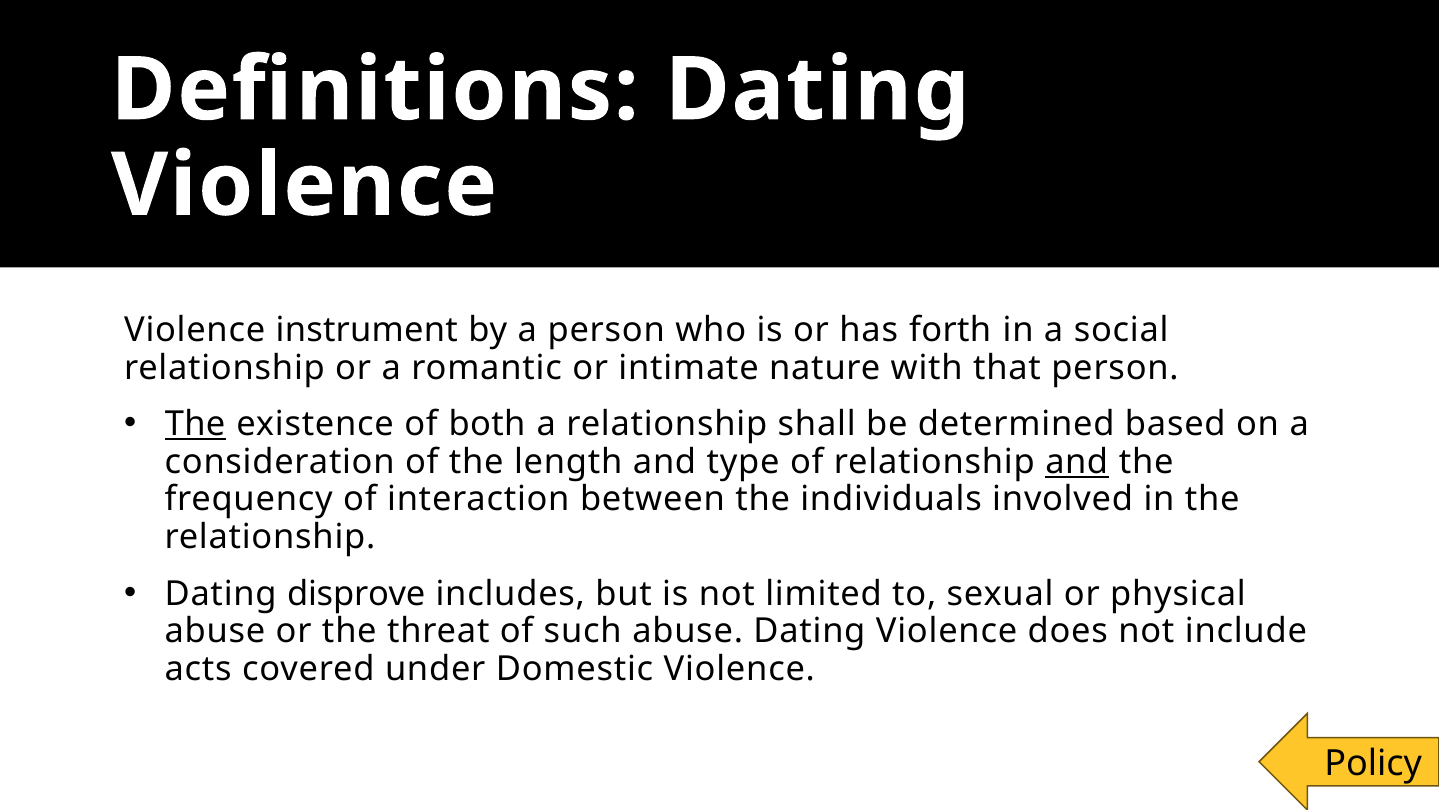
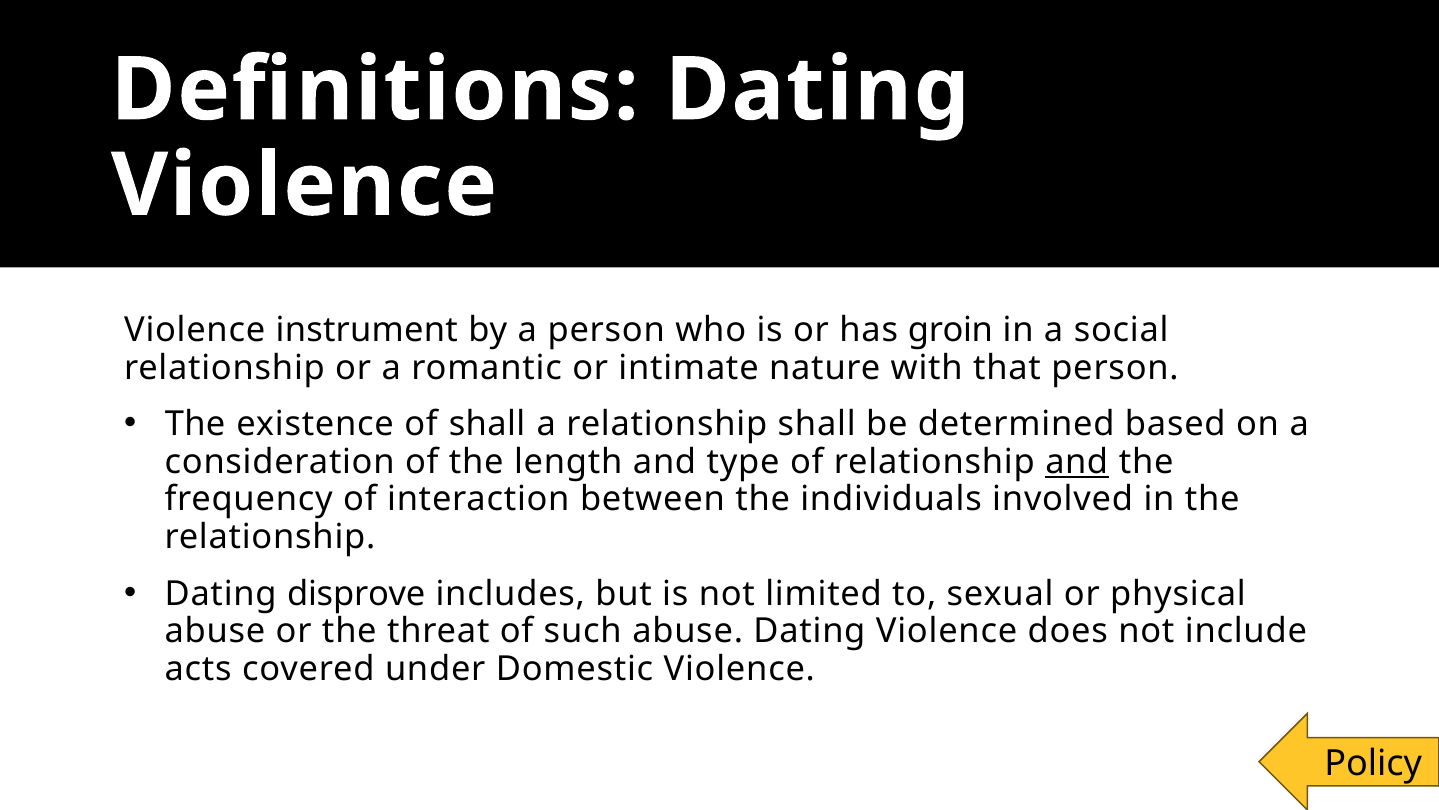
forth: forth -> groin
The at (195, 424) underline: present -> none
of both: both -> shall
